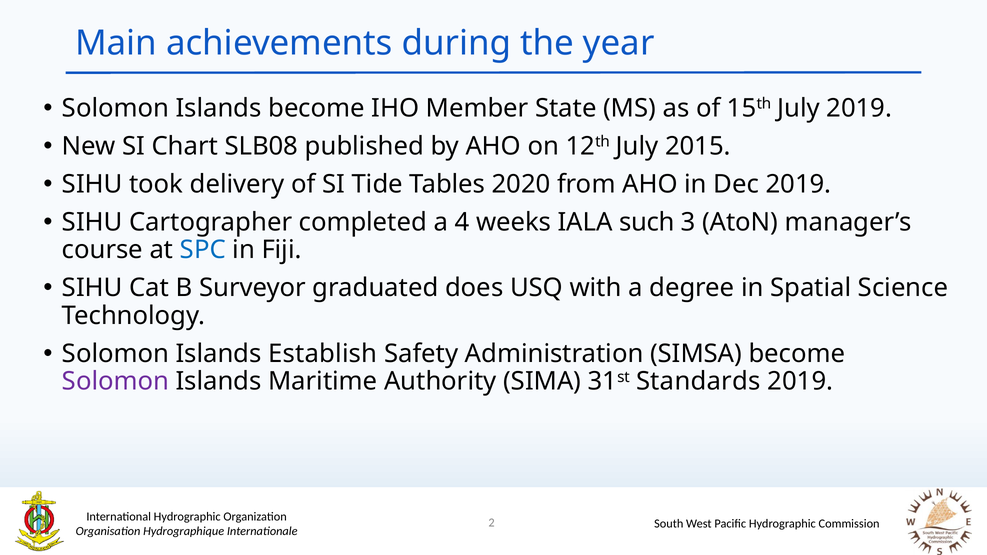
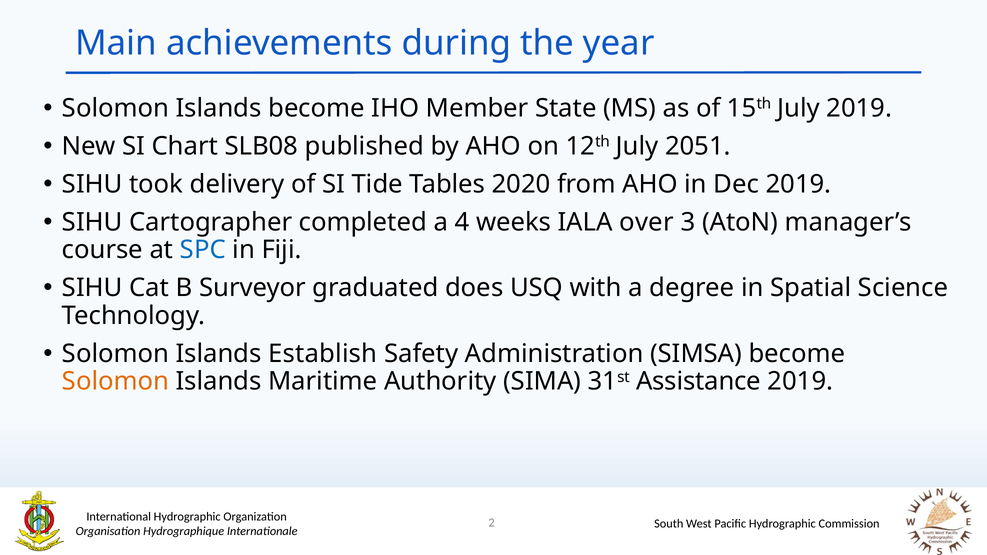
2015: 2015 -> 2051
such: such -> over
Solomon at (115, 382) colour: purple -> orange
Standards: Standards -> Assistance
